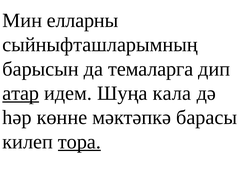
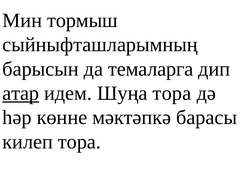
елларны: елларны -> тормыш
Шуңа кала: кала -> тора
тора at (79, 142) underline: present -> none
